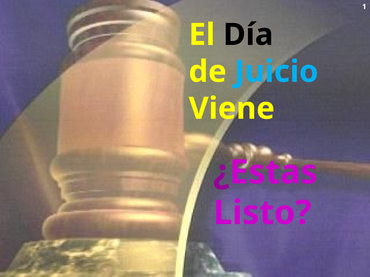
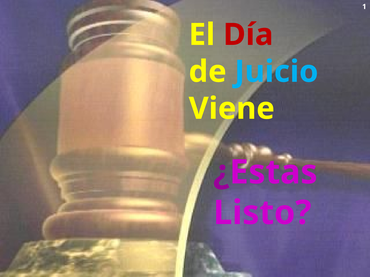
Día colour: black -> red
